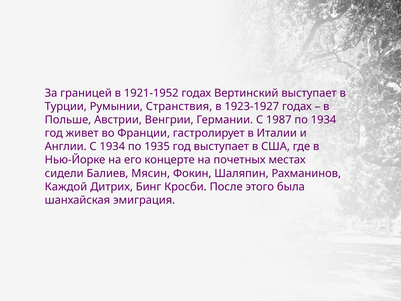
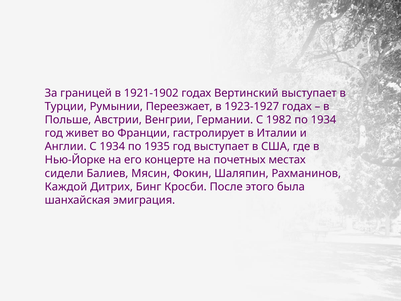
1921-1952: 1921-1952 -> 1921-1902
Странствия: Странствия -> Переезжает
1987: 1987 -> 1982
